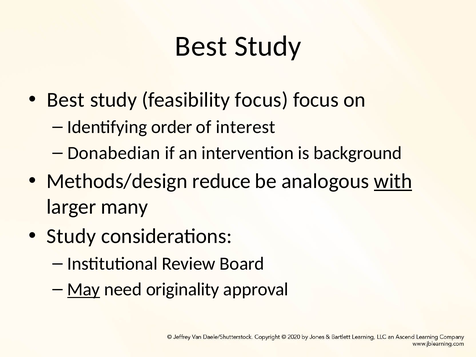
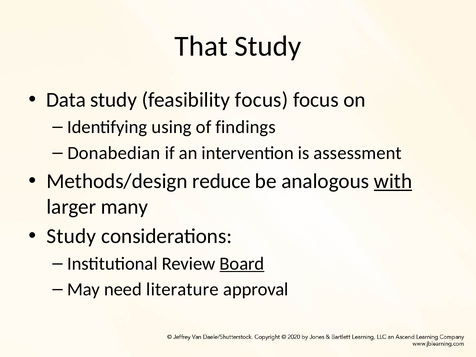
Best at (201, 46): Best -> That
Best at (66, 100): Best -> Data
order: order -> using
interest: interest -> findings
background: background -> assessment
Board underline: none -> present
May underline: present -> none
originality: originality -> literature
